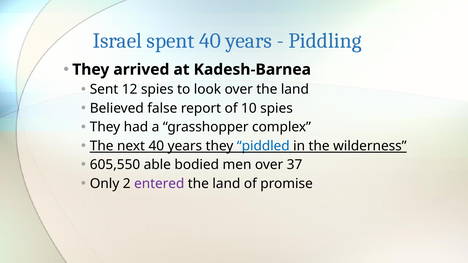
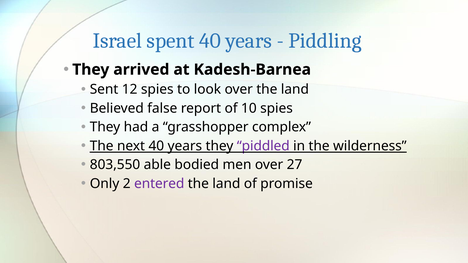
piddled colour: blue -> purple
605,550: 605,550 -> 803,550
37: 37 -> 27
